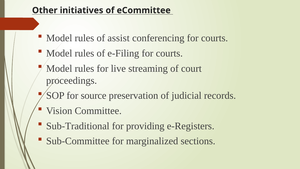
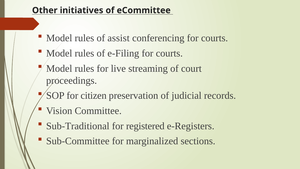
source: source -> citizen
providing: providing -> registered
